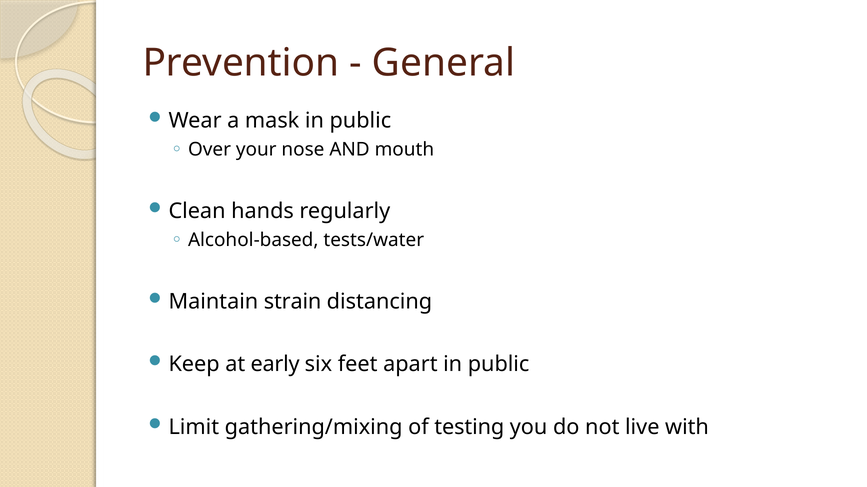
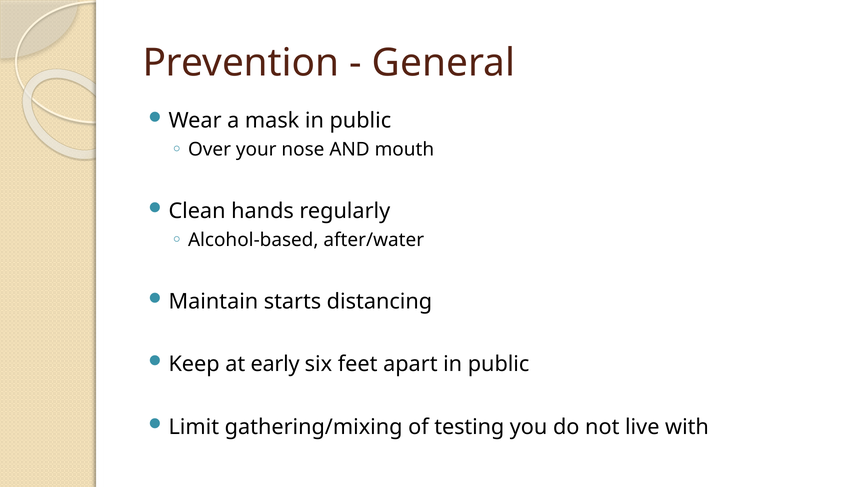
tests/water: tests/water -> after/water
strain: strain -> starts
